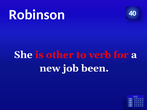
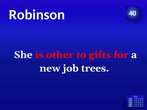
verb: verb -> gifts
been: been -> trees
